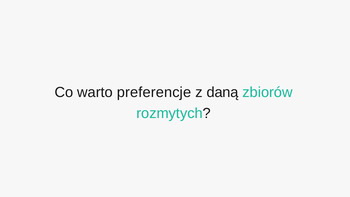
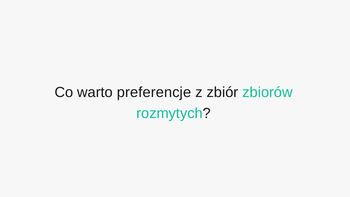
daną: daną -> zbiór
